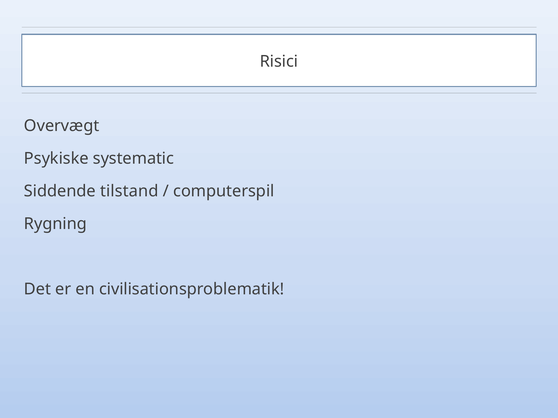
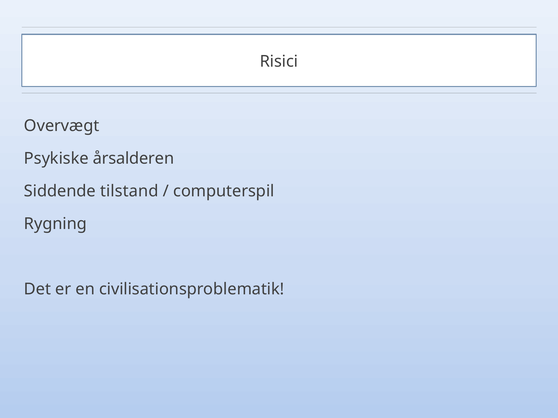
systematic: systematic -> årsalderen
